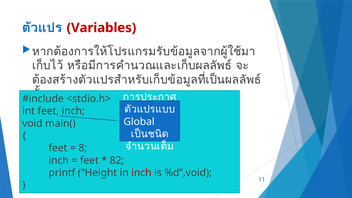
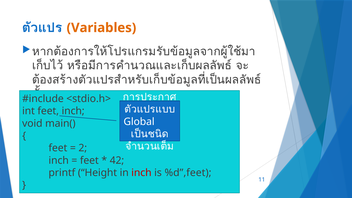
Variables colour: red -> orange
8: 8 -> 2
82: 82 -> 42
%d”,void: %d”,void -> %d”,feet
